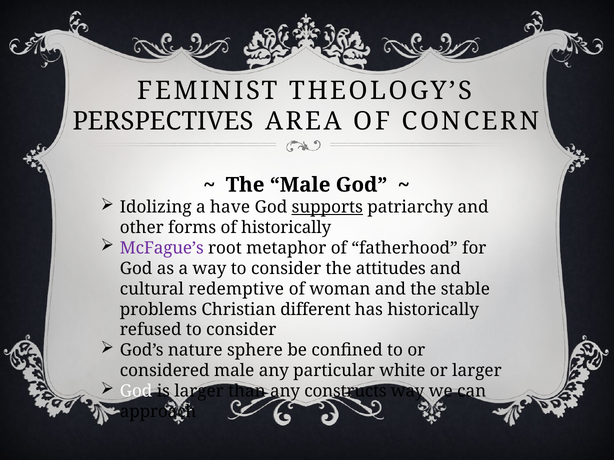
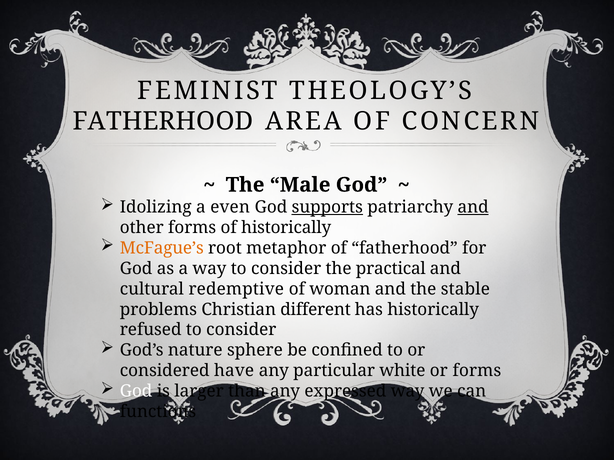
PERSPECTIVES at (163, 122): PERSPECTIVES -> FATHERHOOD
have: have -> even
and at (473, 207) underline: none -> present
McFague’s colour: purple -> orange
attitudes: attitudes -> practical
considered male: male -> have
or larger: larger -> forms
constructs: constructs -> expressed
approach: approach -> functions
